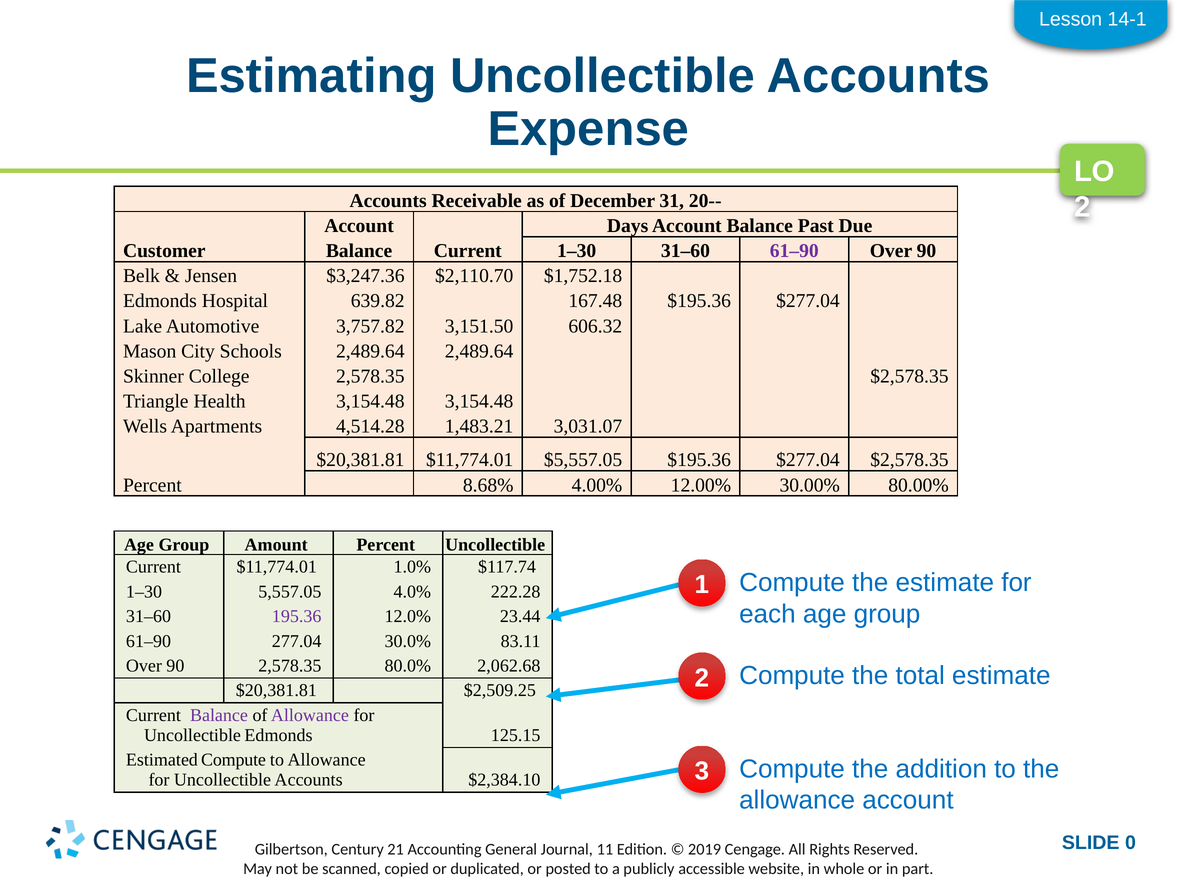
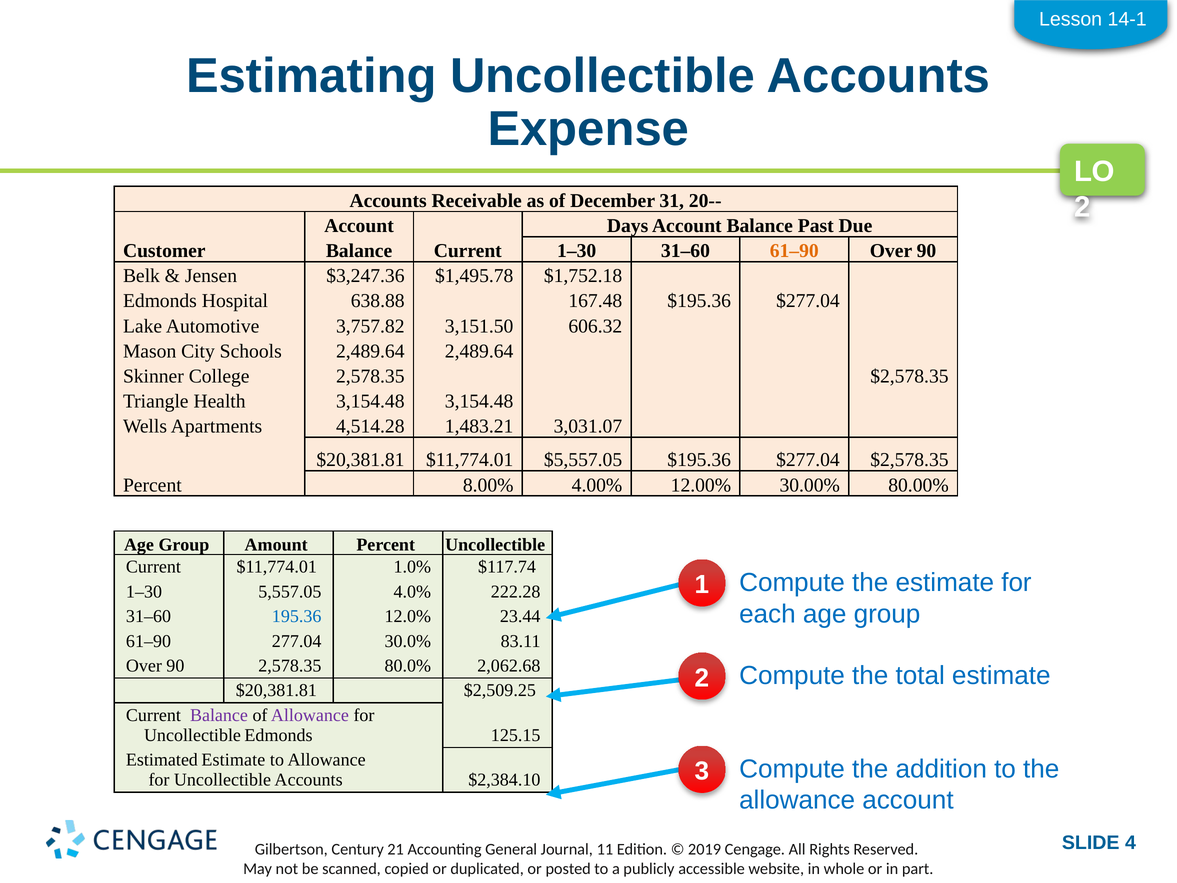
61–90 at (794, 251) colour: purple -> orange
$2,110.70: $2,110.70 -> $1,495.78
639.82: 639.82 -> 638.88
8.68%: 8.68% -> 8.00%
195.36 colour: purple -> blue
Estimated Compute: Compute -> Estimate
0: 0 -> 4
